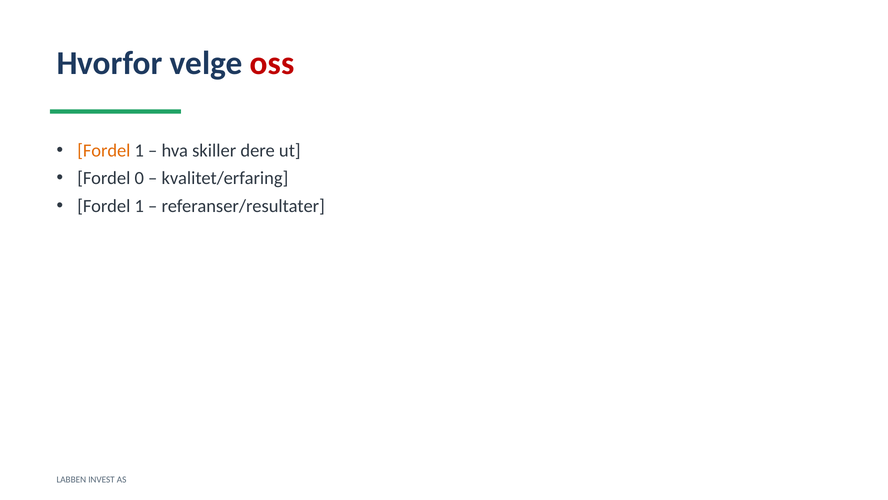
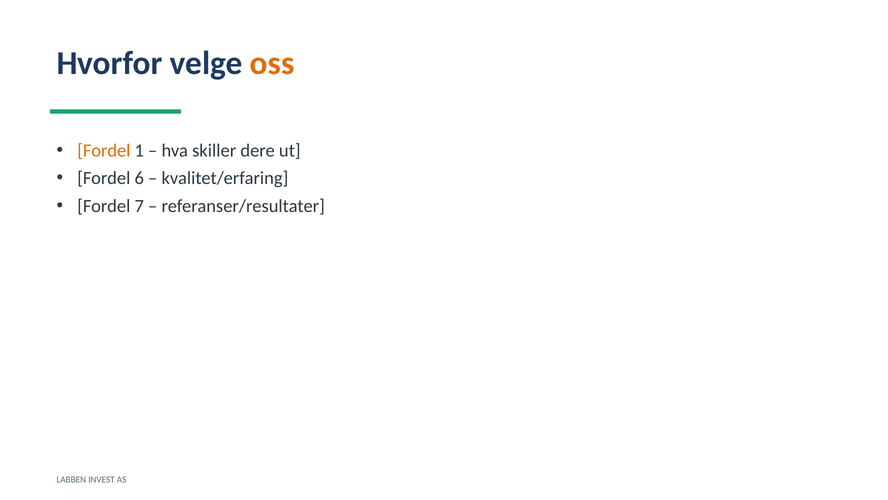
oss colour: red -> orange
0: 0 -> 6
1 at (139, 206): 1 -> 7
